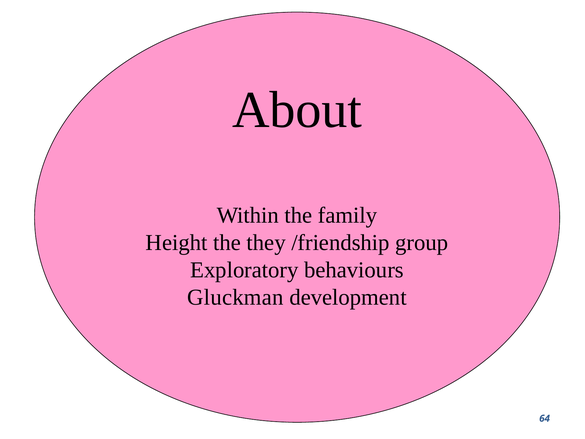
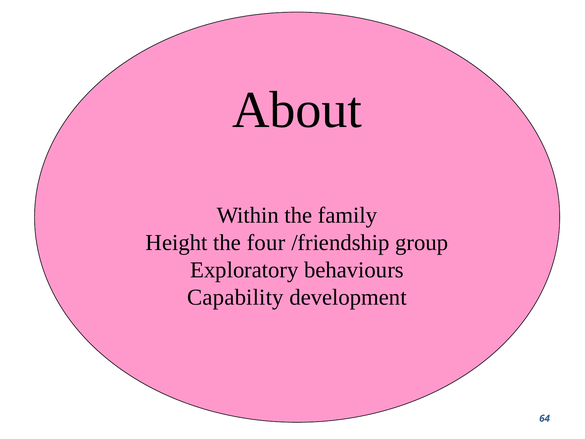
they: they -> four
Gluckman: Gluckman -> Capability
